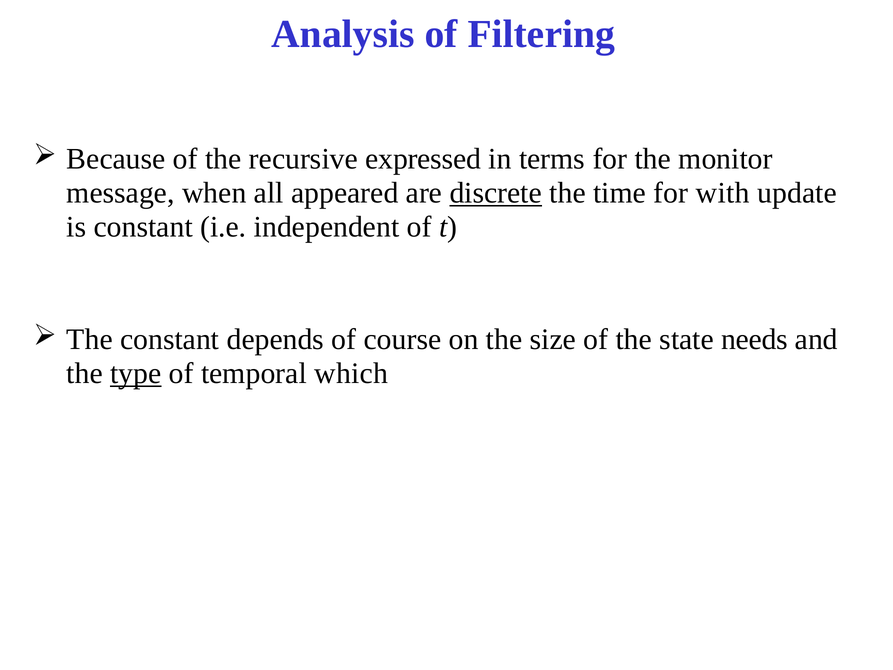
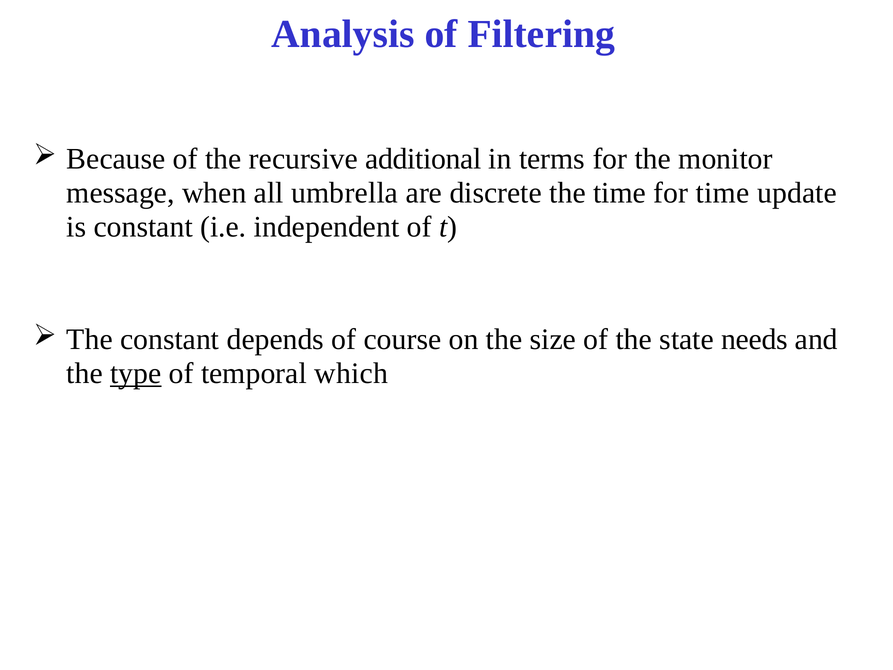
expressed: expressed -> additional
appeared: appeared -> umbrella
discrete underline: present -> none
for with: with -> time
